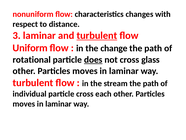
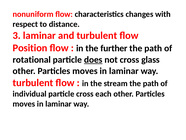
turbulent at (97, 35) underline: present -> none
Uniform: Uniform -> Position
change: change -> further
